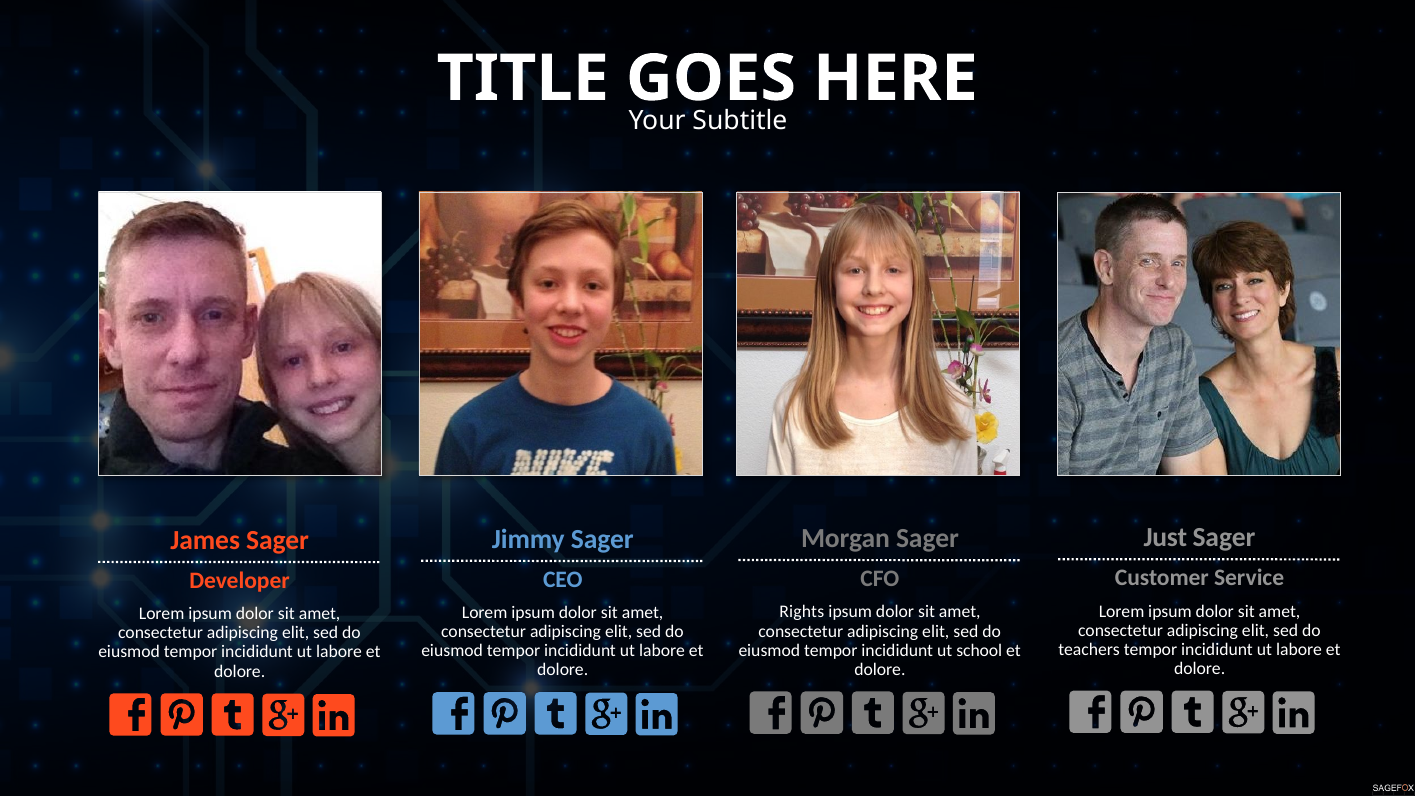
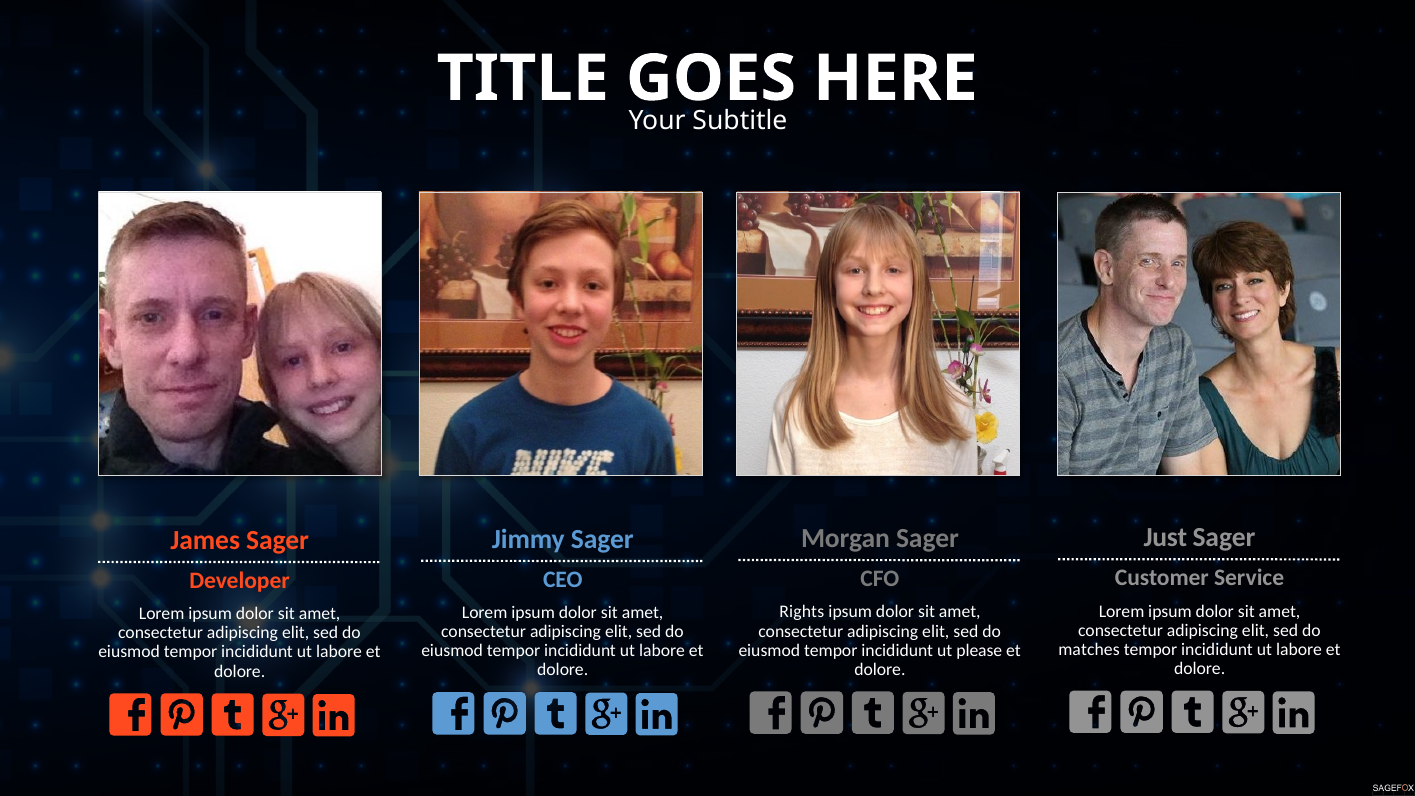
teachers: teachers -> matches
school: school -> please
